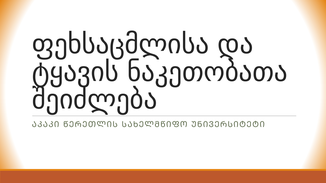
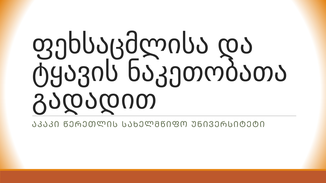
შეიძლება: შეიძლება -> გადადით
